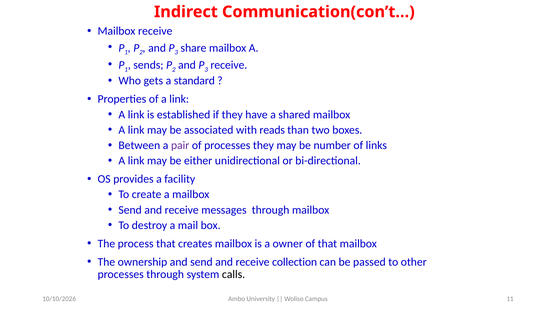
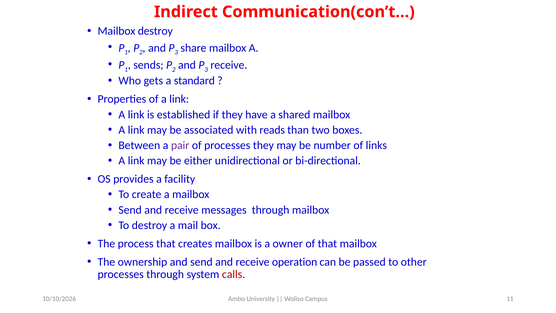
Mailbox receive: receive -> destroy
collection: collection -> operation
calls colour: black -> red
